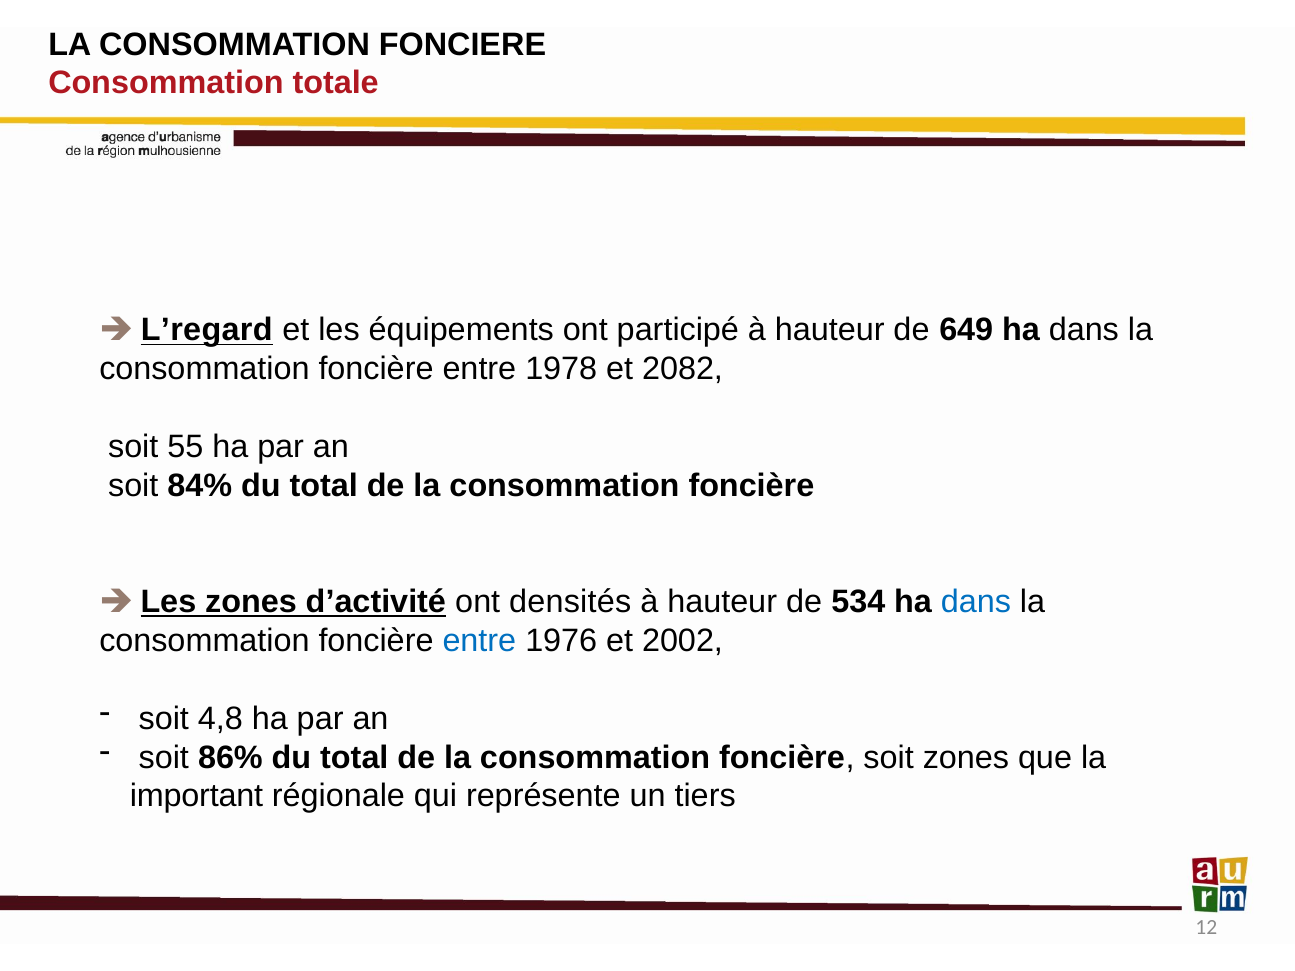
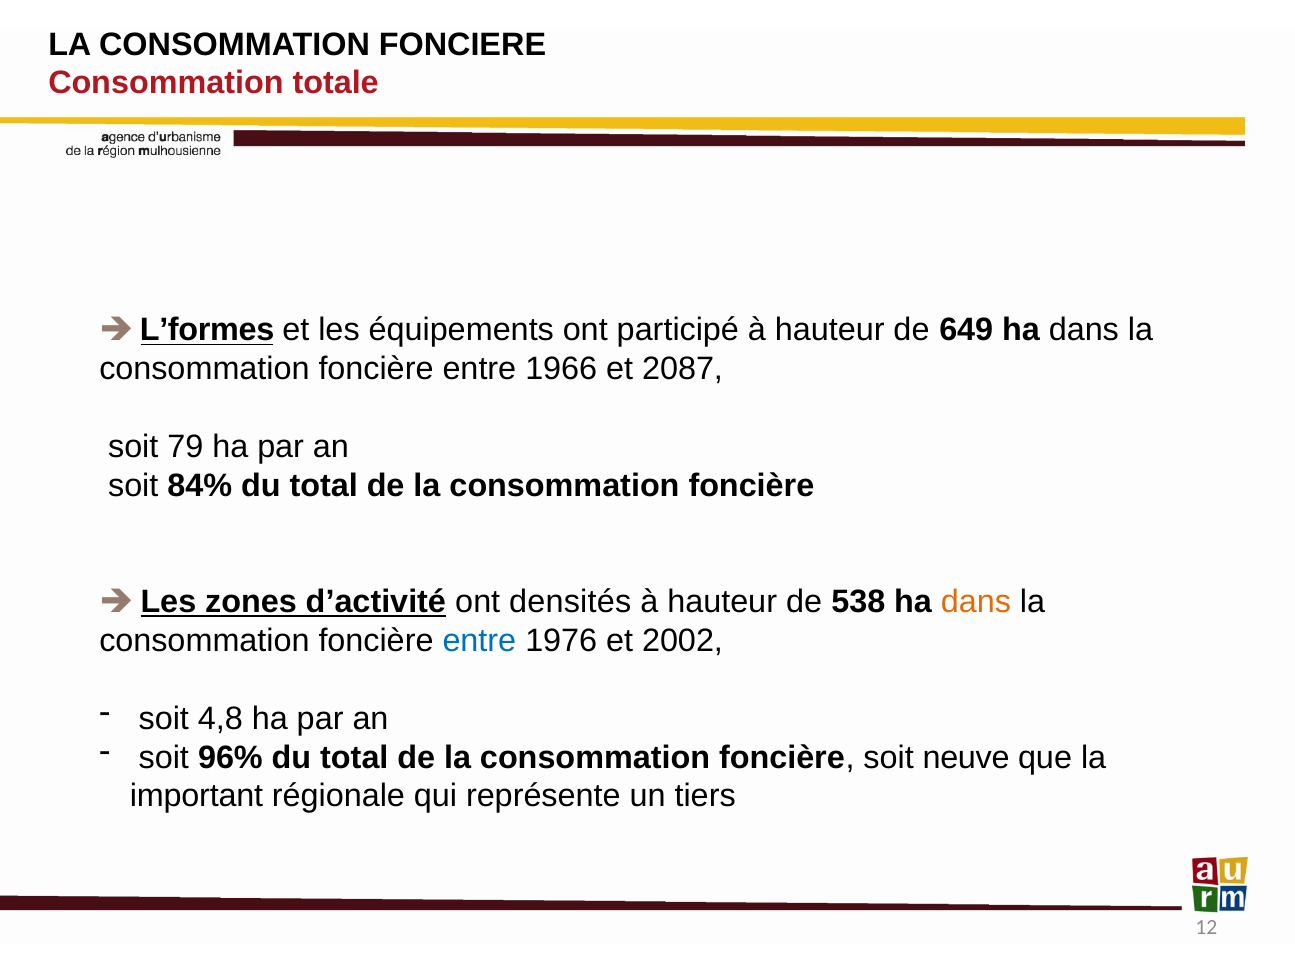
L’regard: L’regard -> L’formes
1978: 1978 -> 1966
2082: 2082 -> 2087
55: 55 -> 79
534: 534 -> 538
dans at (976, 602) colour: blue -> orange
86%: 86% -> 96%
soit zones: zones -> neuve
